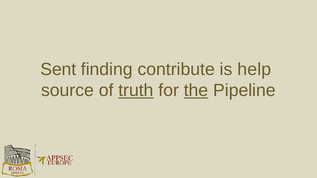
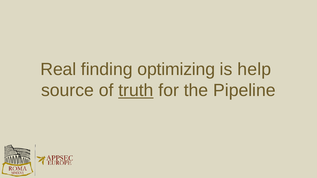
Sent: Sent -> Real
contribute: contribute -> optimizing
the underline: present -> none
